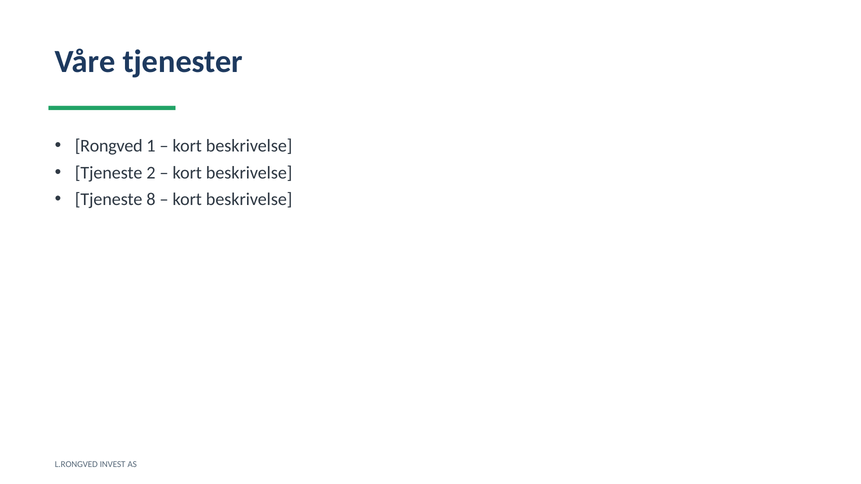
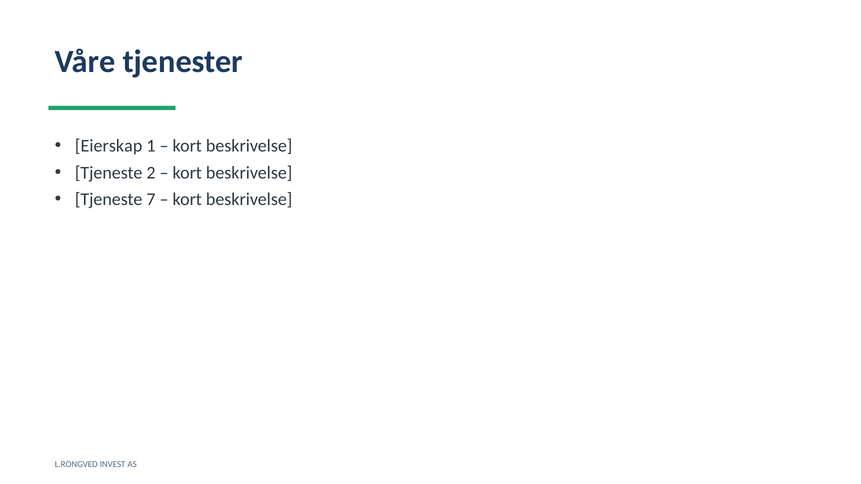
Rongved: Rongved -> Eierskap
8: 8 -> 7
